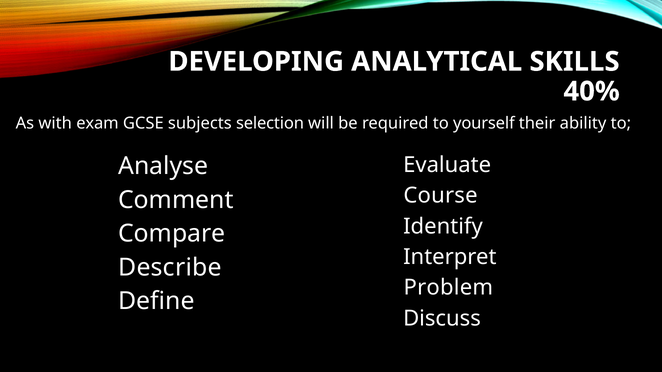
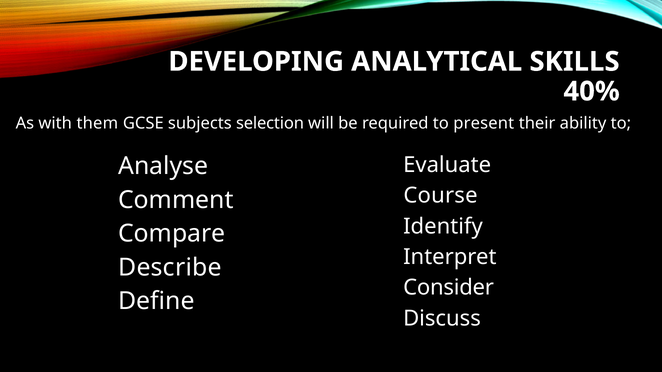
exam: exam -> them
yourself: yourself -> present
Problem: Problem -> Consider
